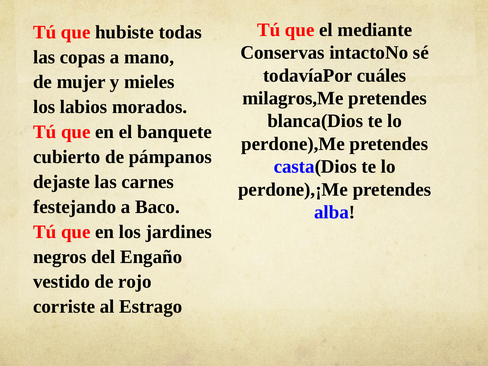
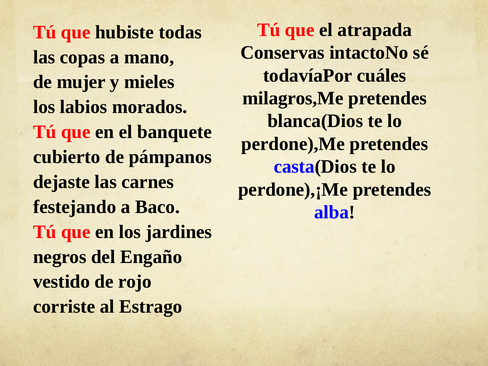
mediante: mediante -> atrapada
